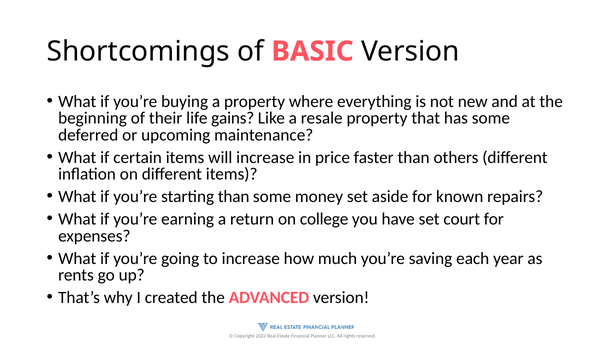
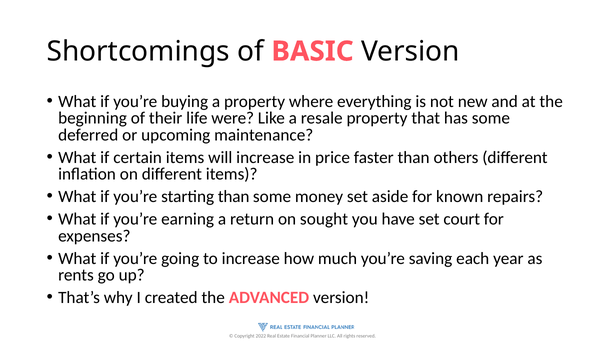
gains: gains -> were
college: college -> sought
